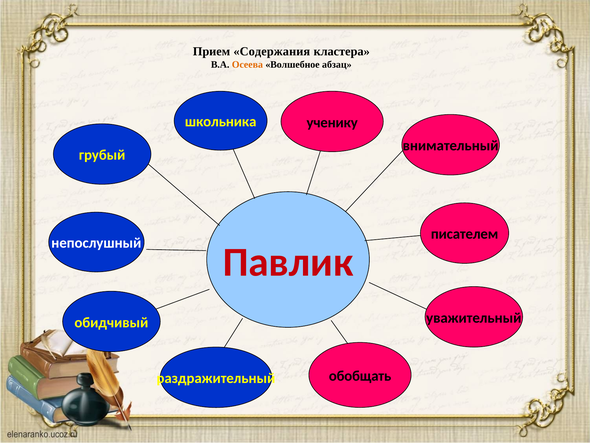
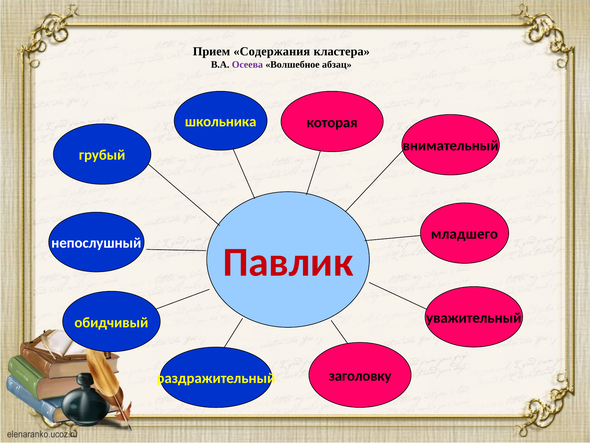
Осеева colour: orange -> purple
ученику: ученику -> которая
писателем: писателем -> младшего
обобщать: обобщать -> заголовку
